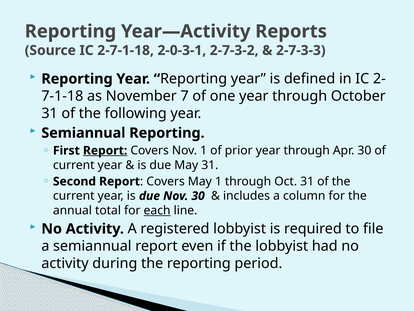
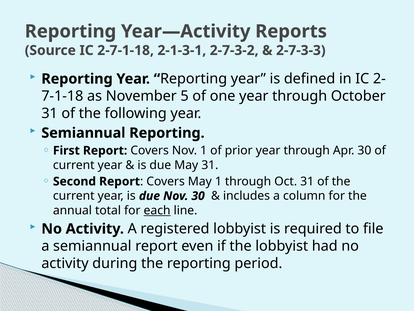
2-0-3-1: 2-0-3-1 -> 2-1-3-1
7: 7 -> 5
Report at (105, 150) underline: present -> none
